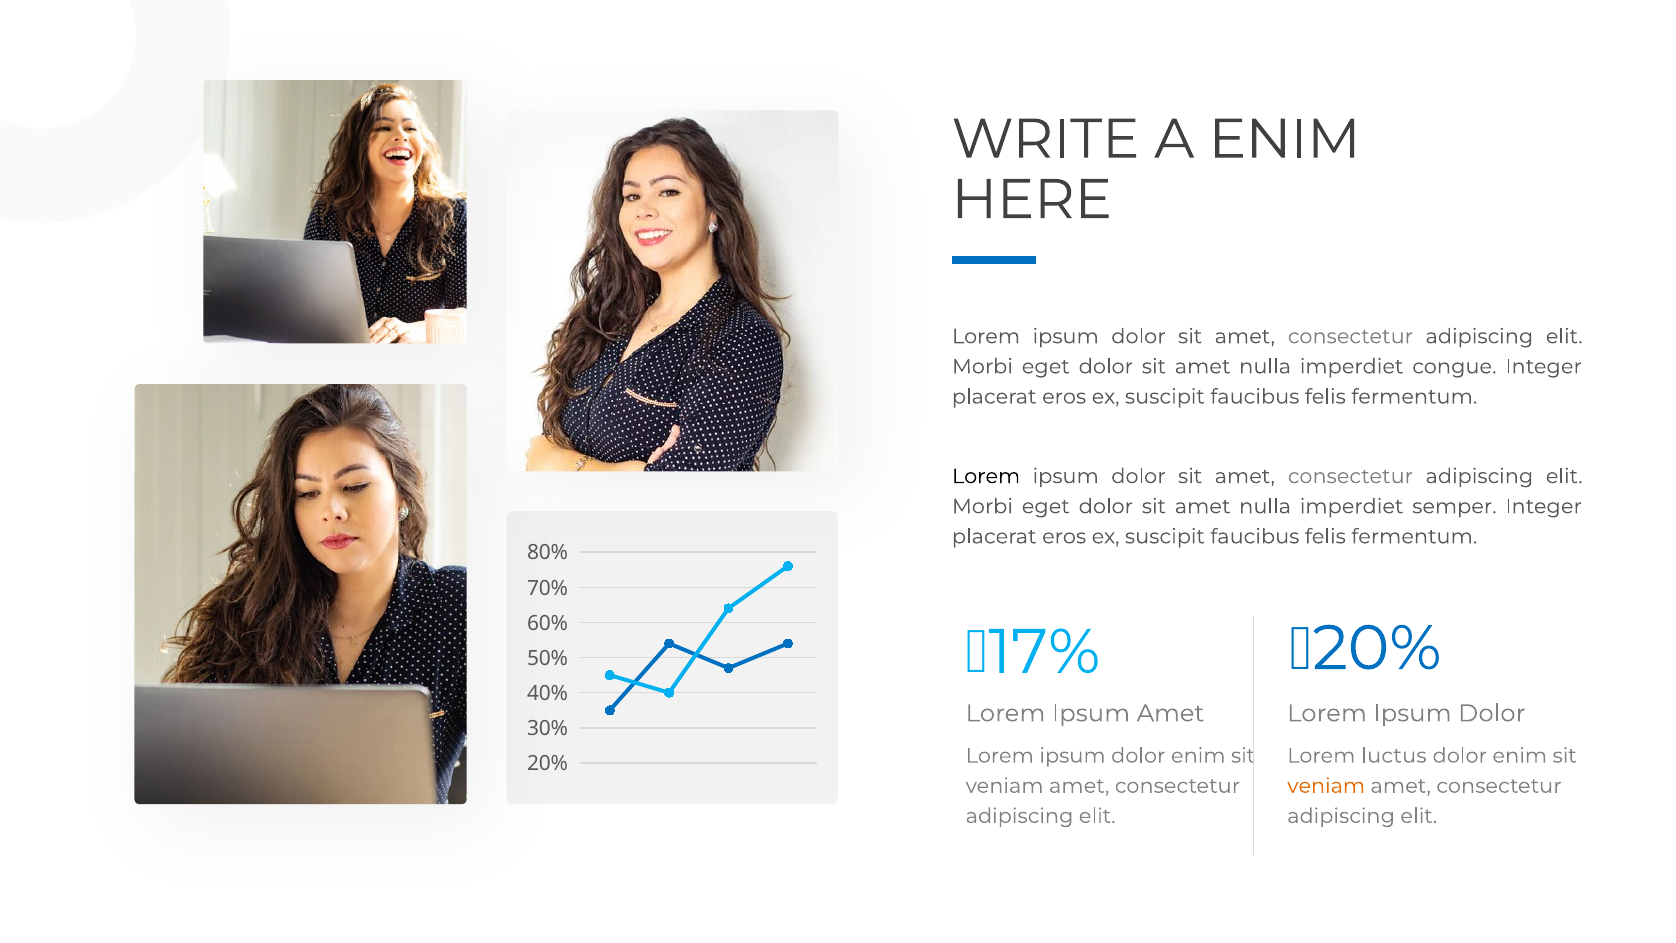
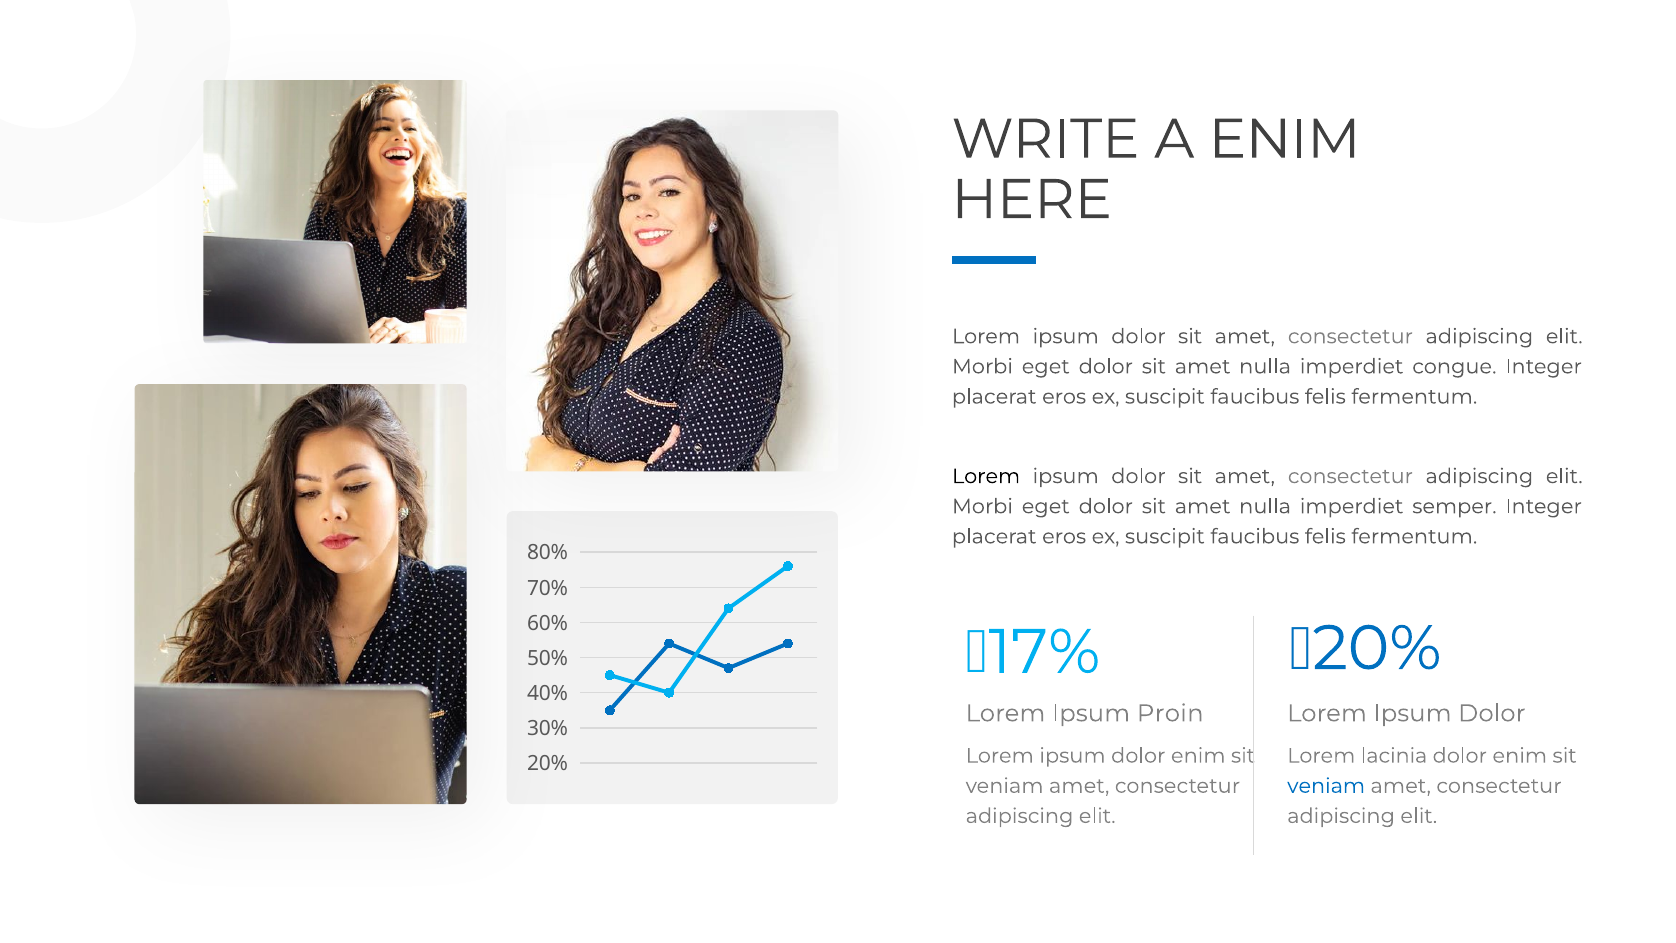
Ipsum Amet: Amet -> Proin
luctus: luctus -> lacinia
veniam at (1326, 786) colour: orange -> blue
